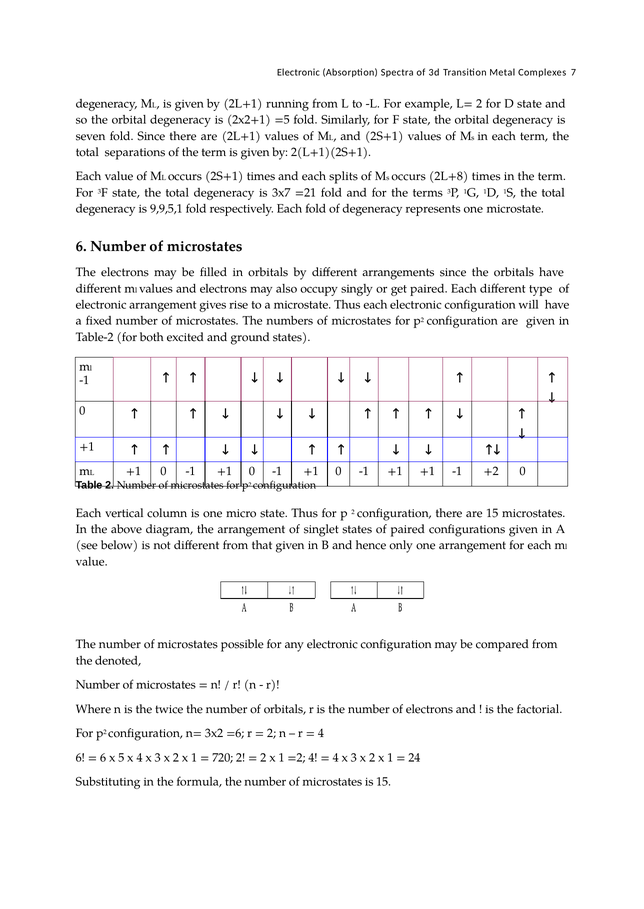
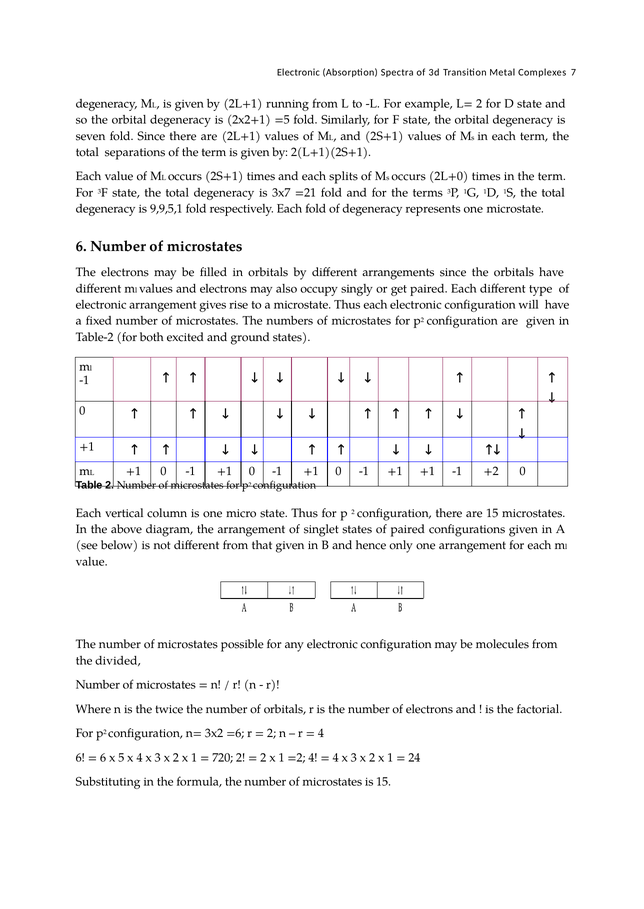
2L+8: 2L+8 -> 2L+0
compared: compared -> molecules
denoted: denoted -> divided
